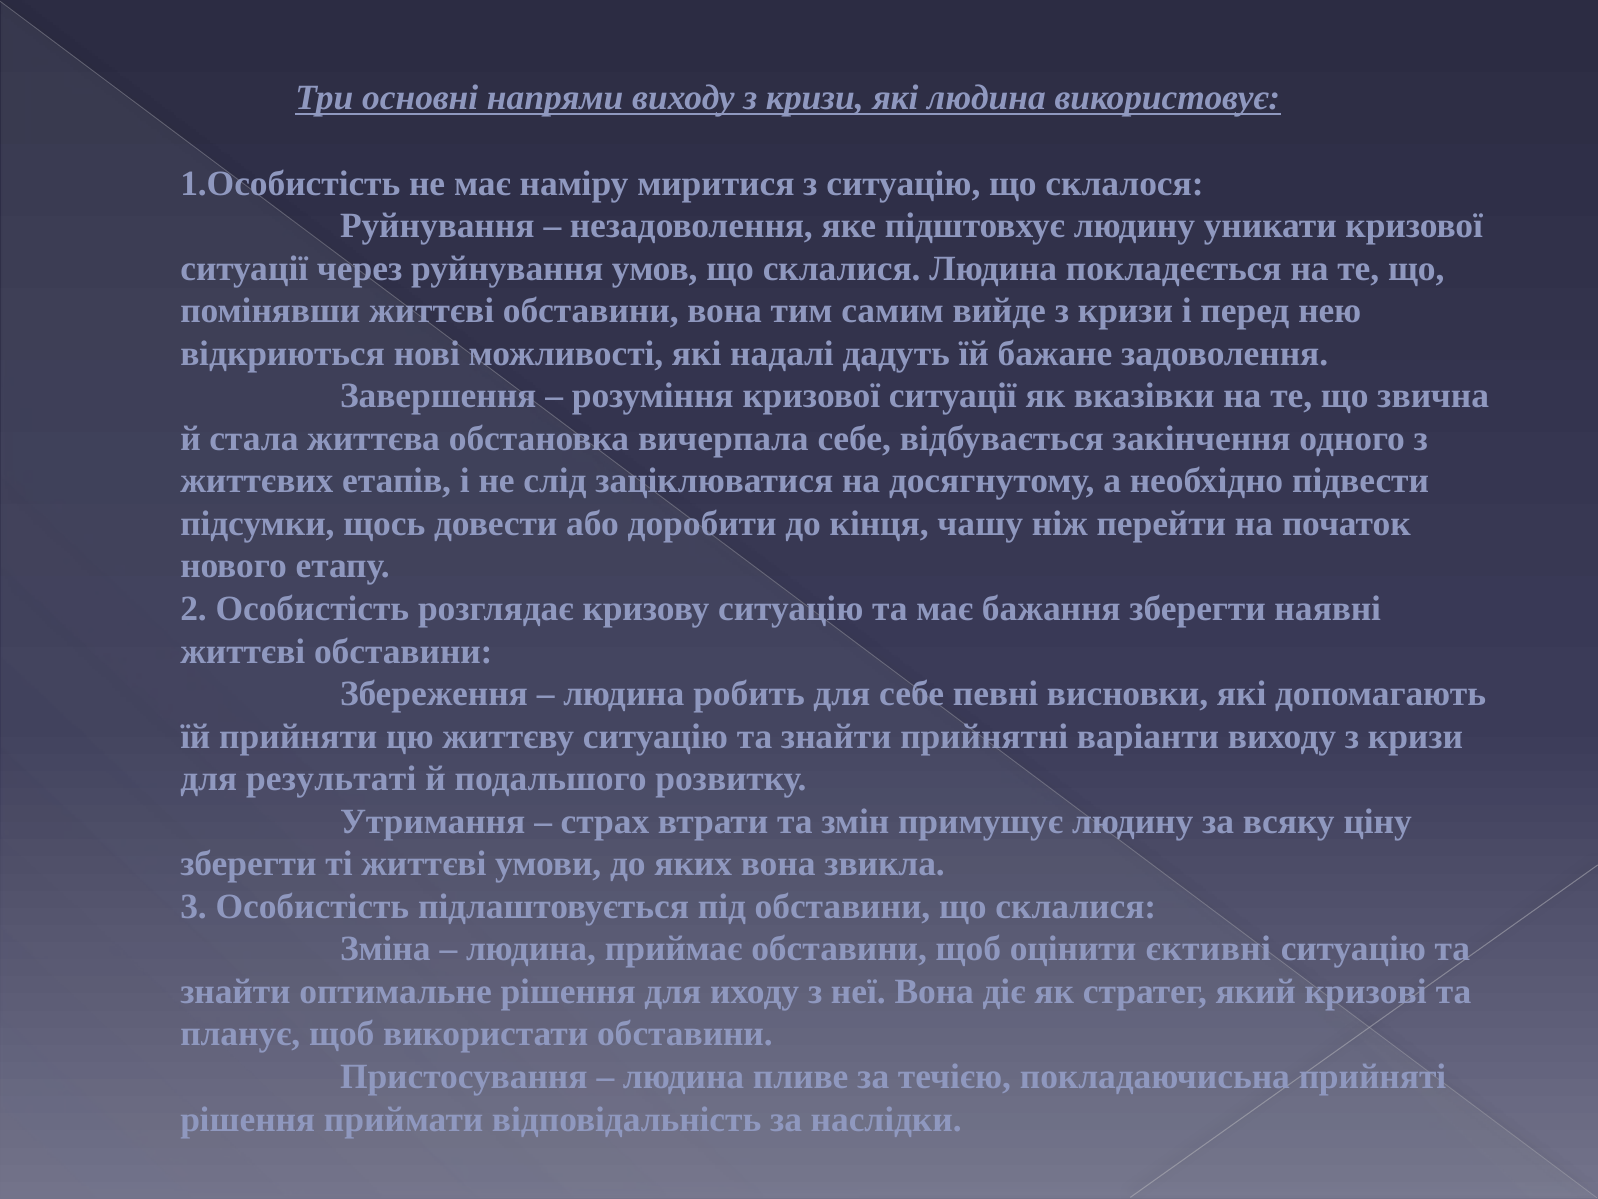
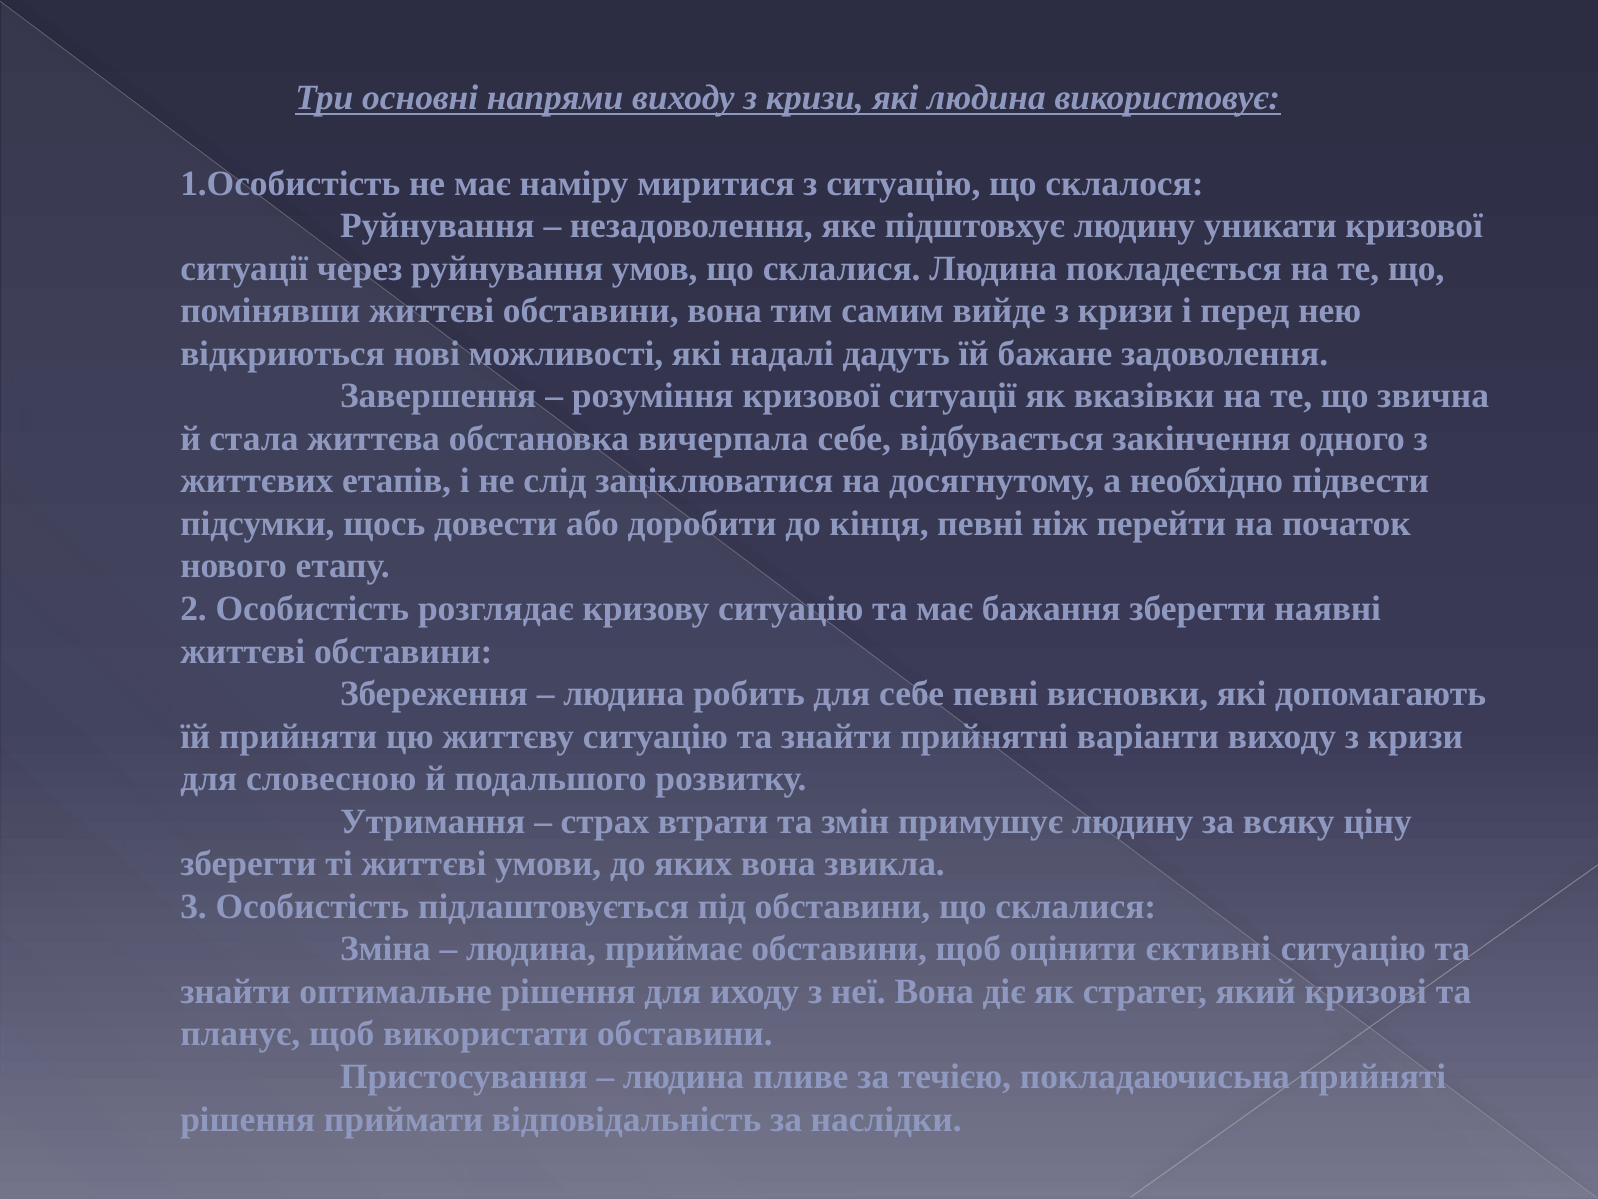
кінця чашу: чашу -> певні
результаті: результаті -> словесною
